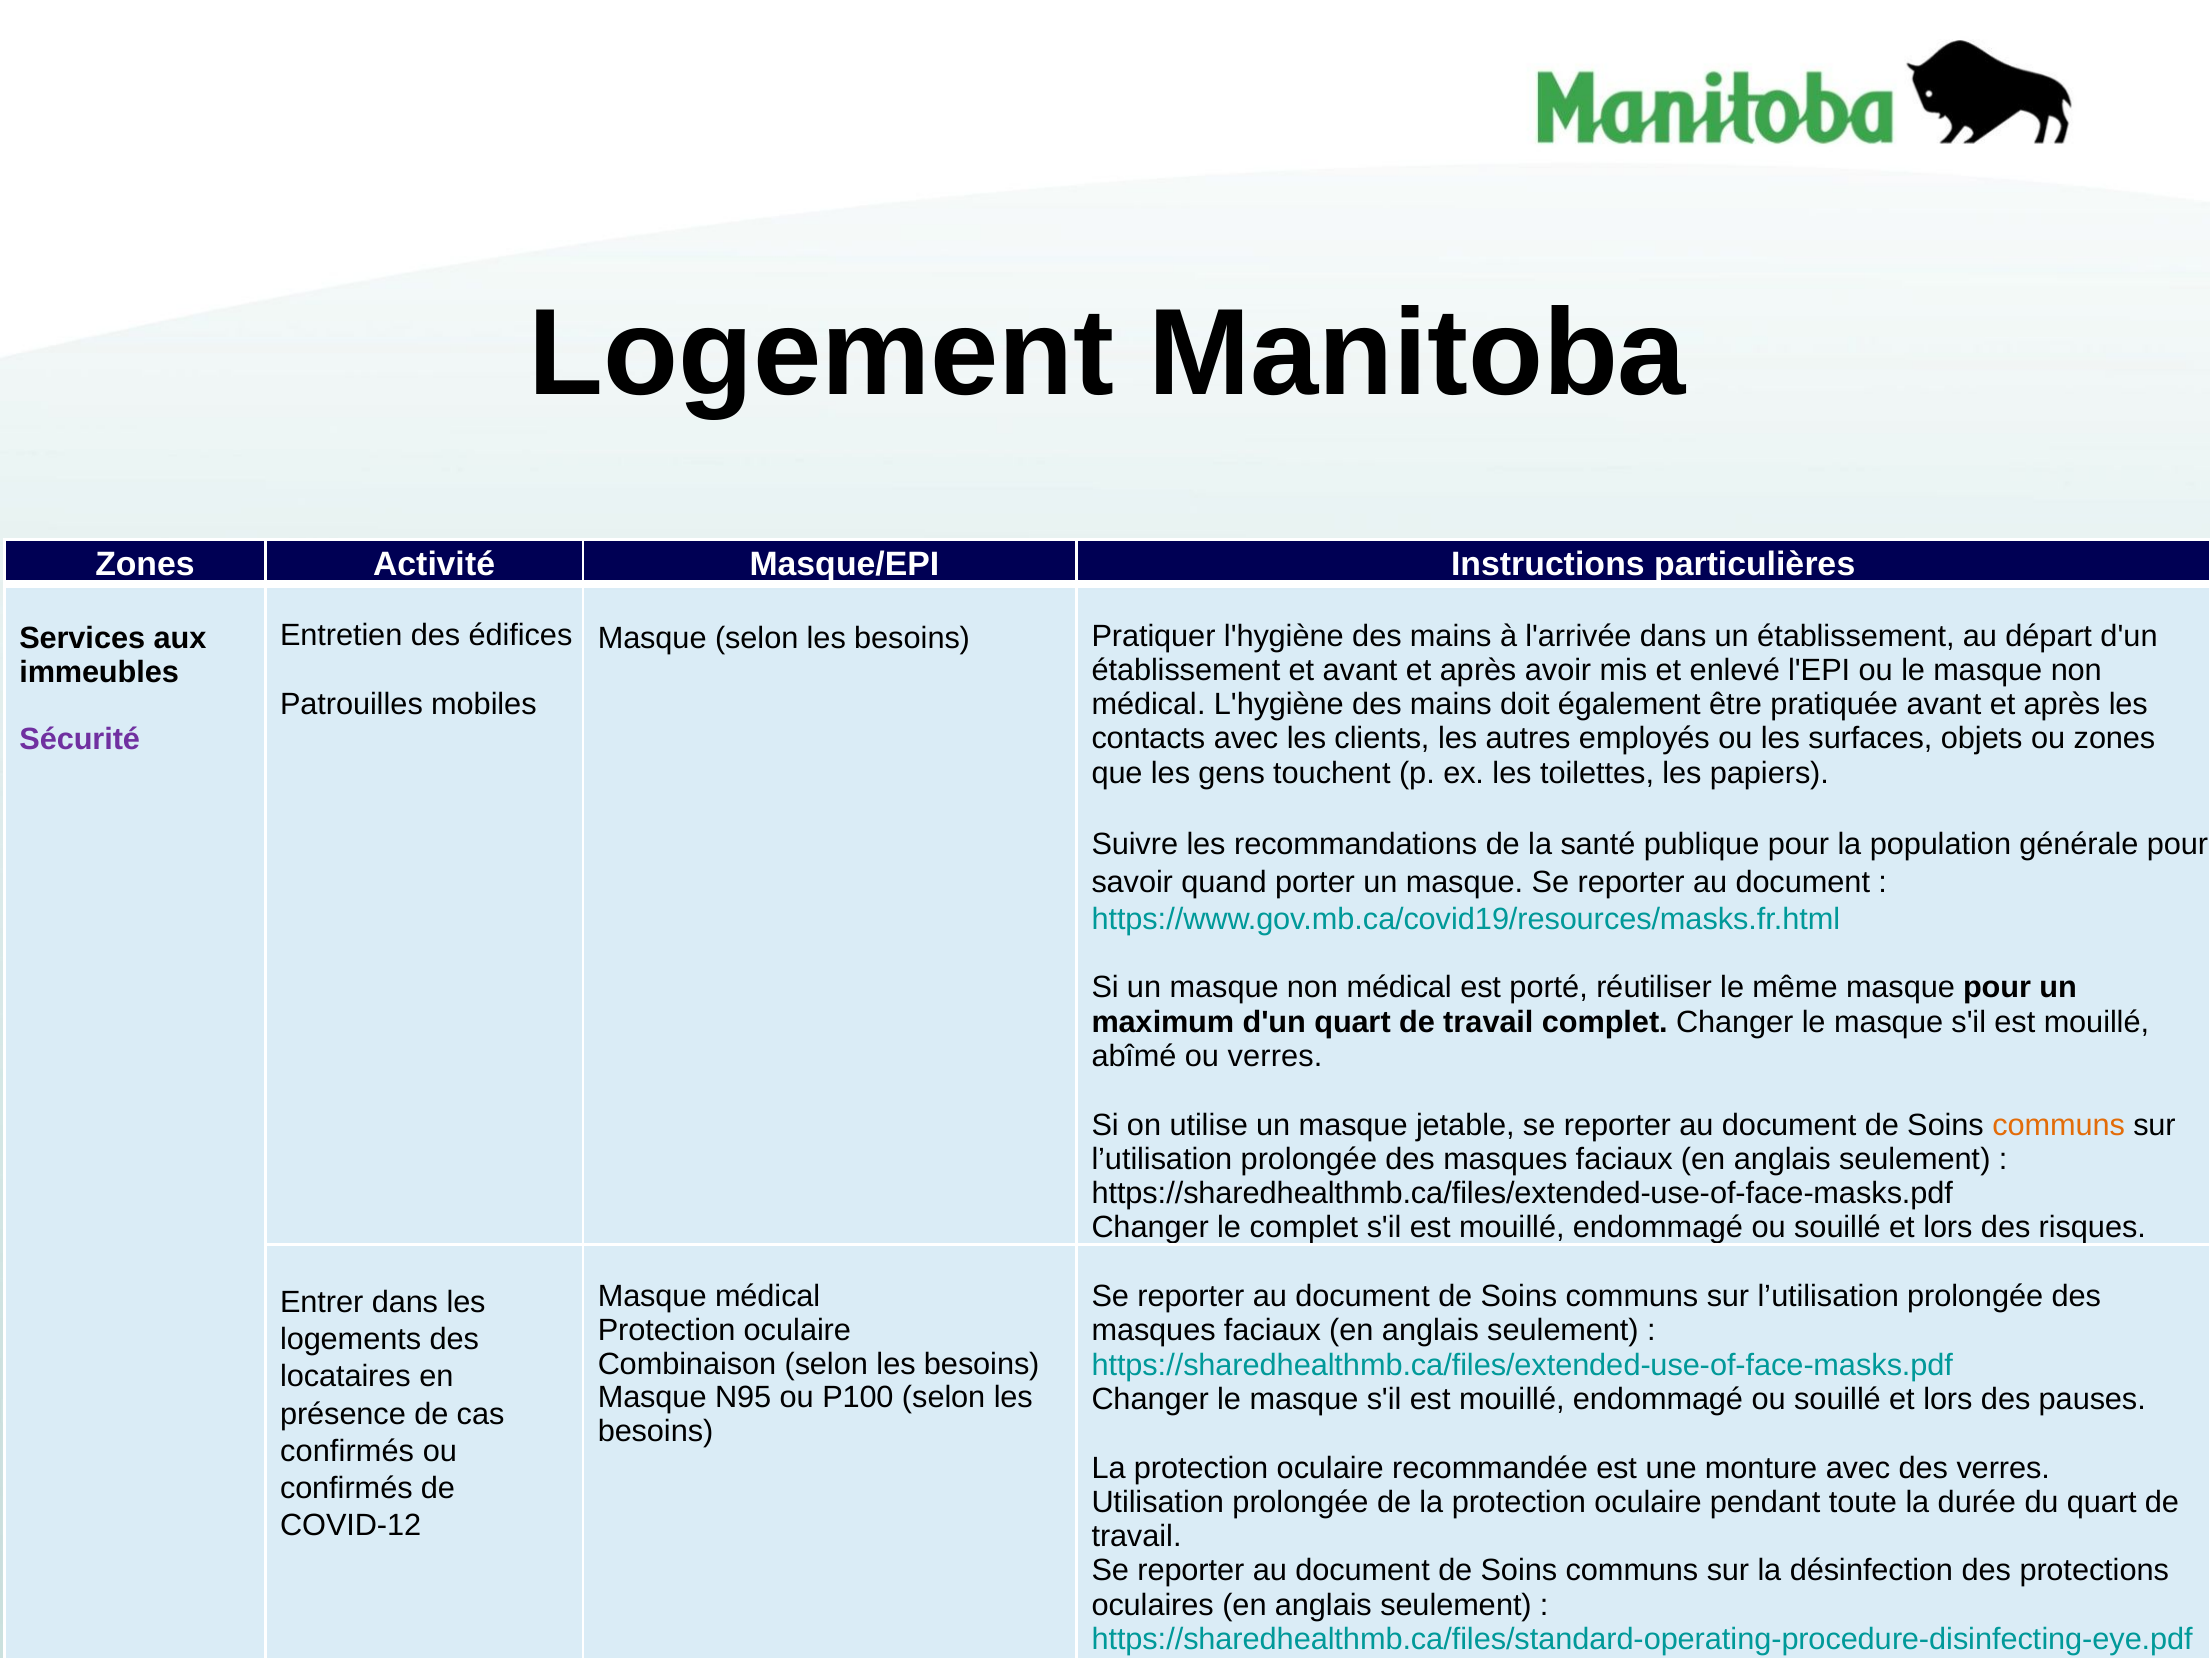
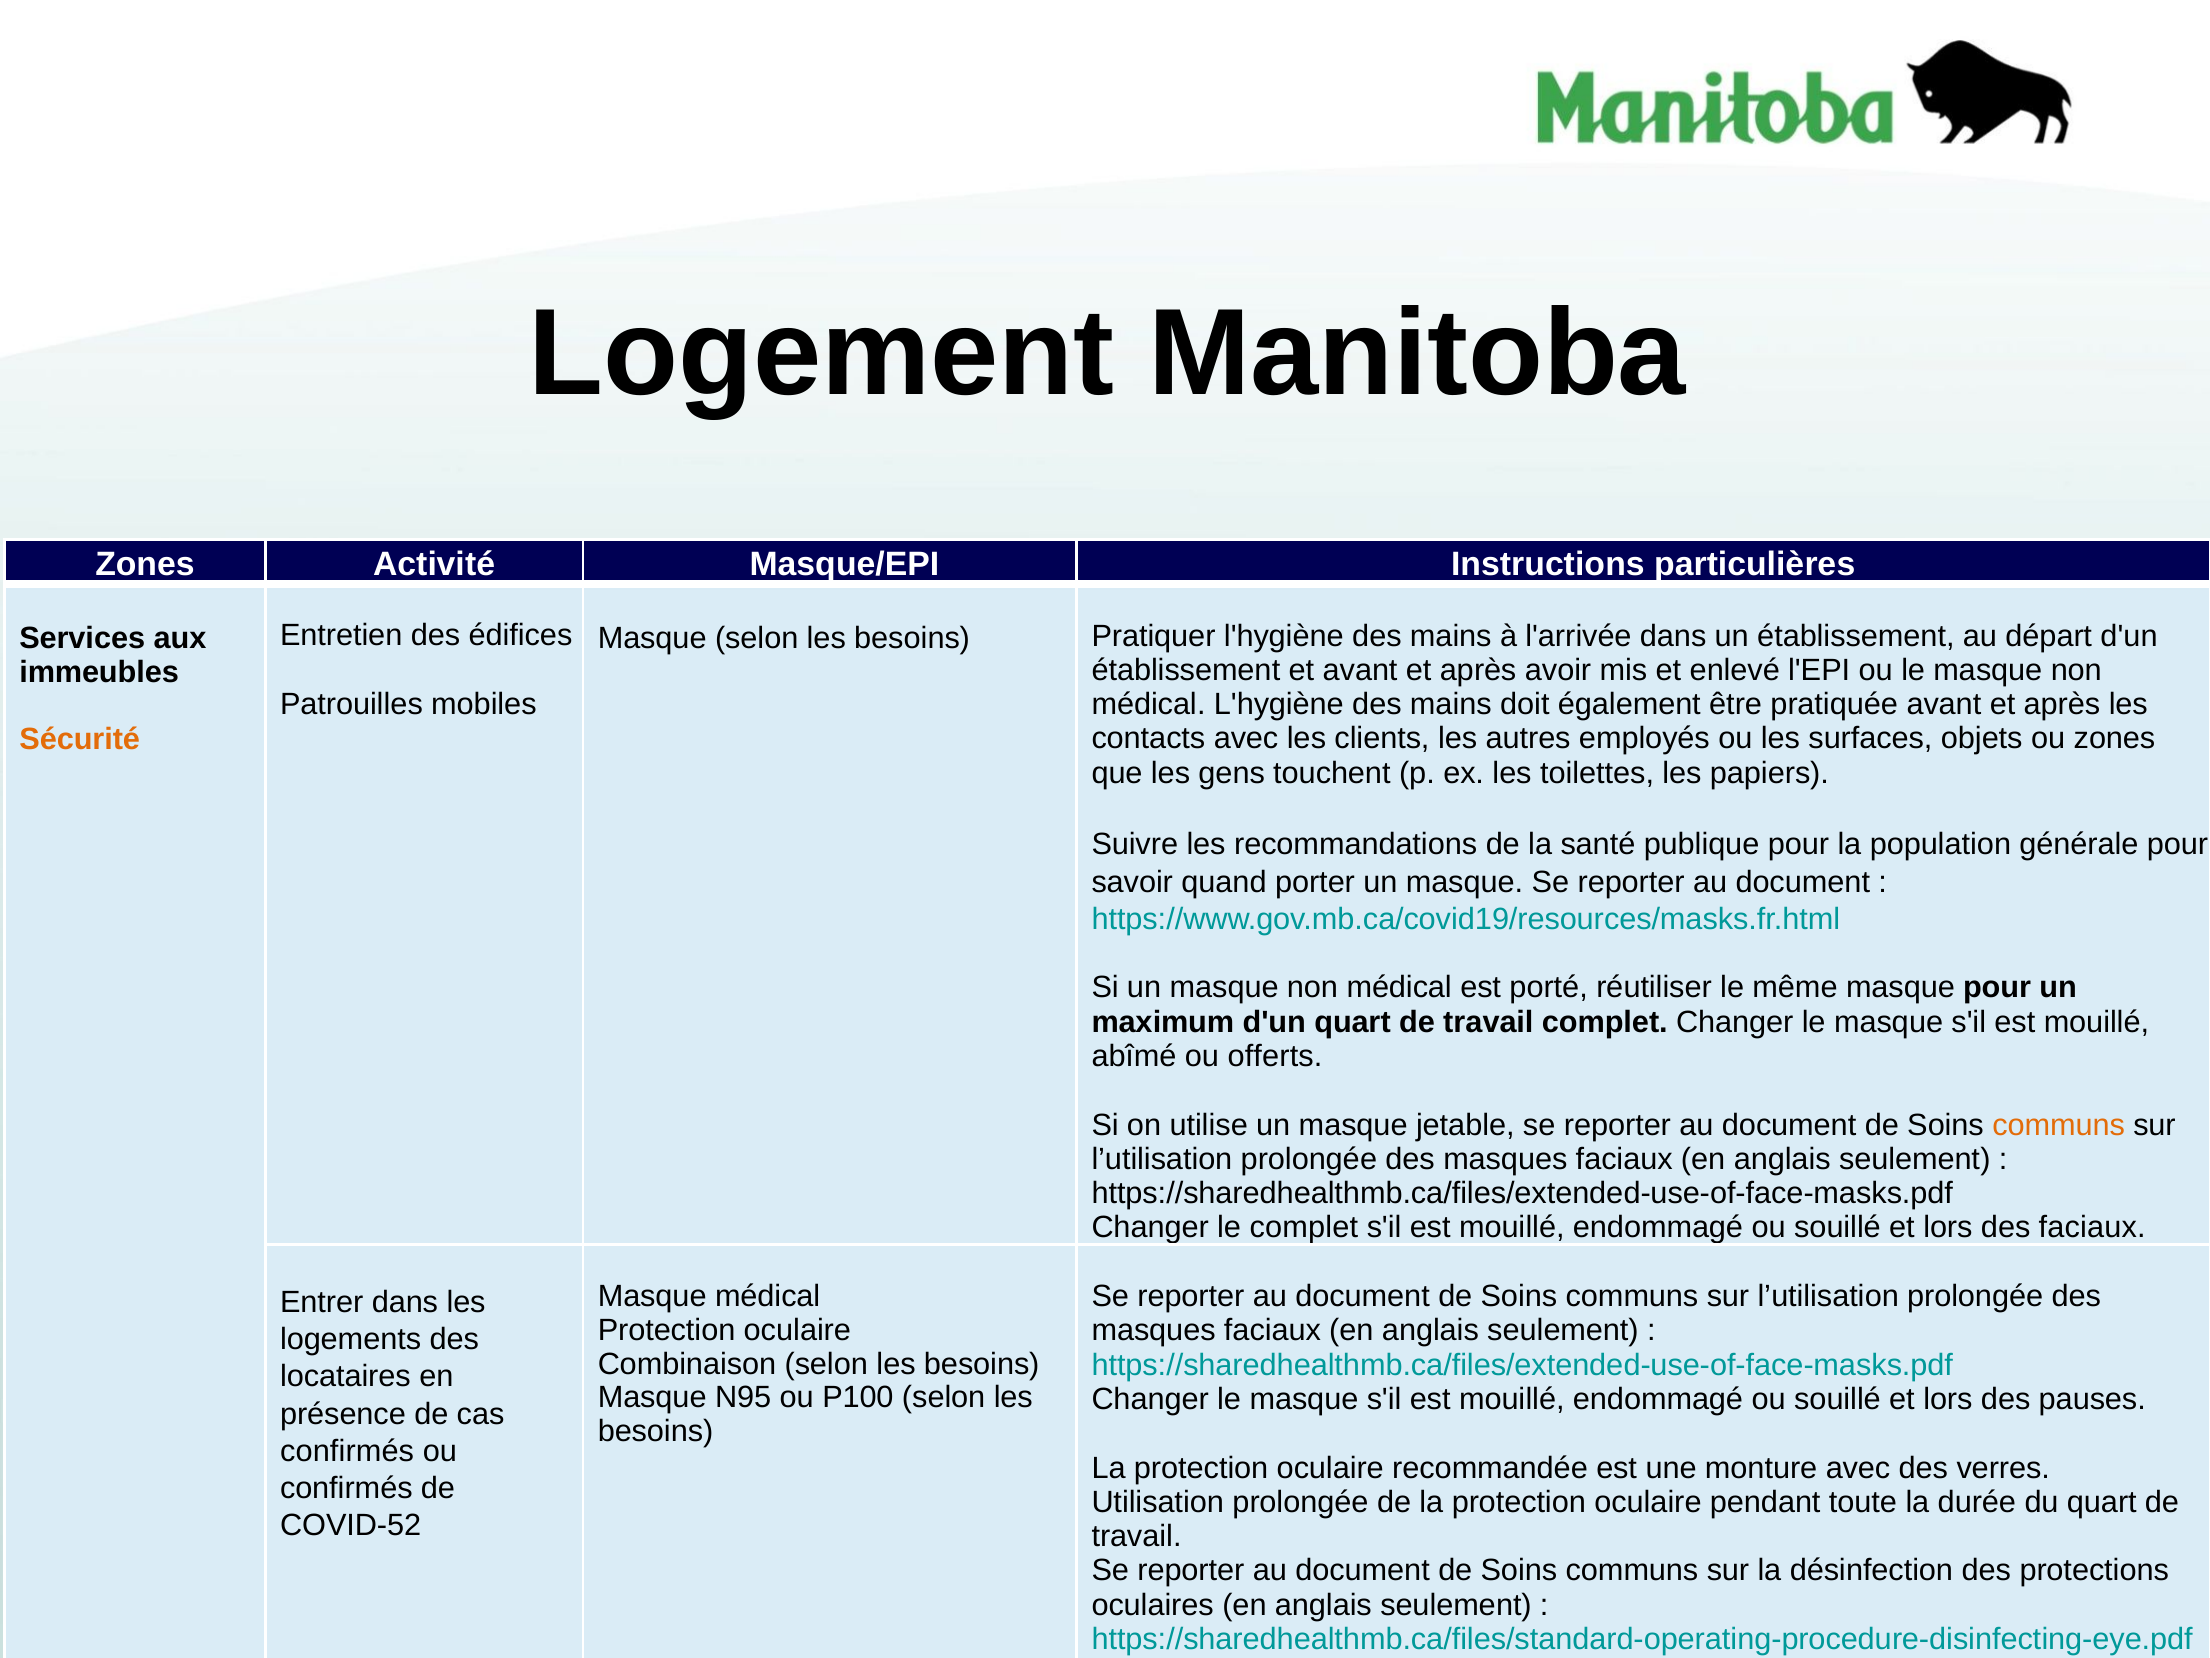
Sécurité at (80, 739) colour: purple -> orange
ou verres: verres -> offerts
des risques: risques -> faciaux
COVID-12: COVID-12 -> COVID-52
